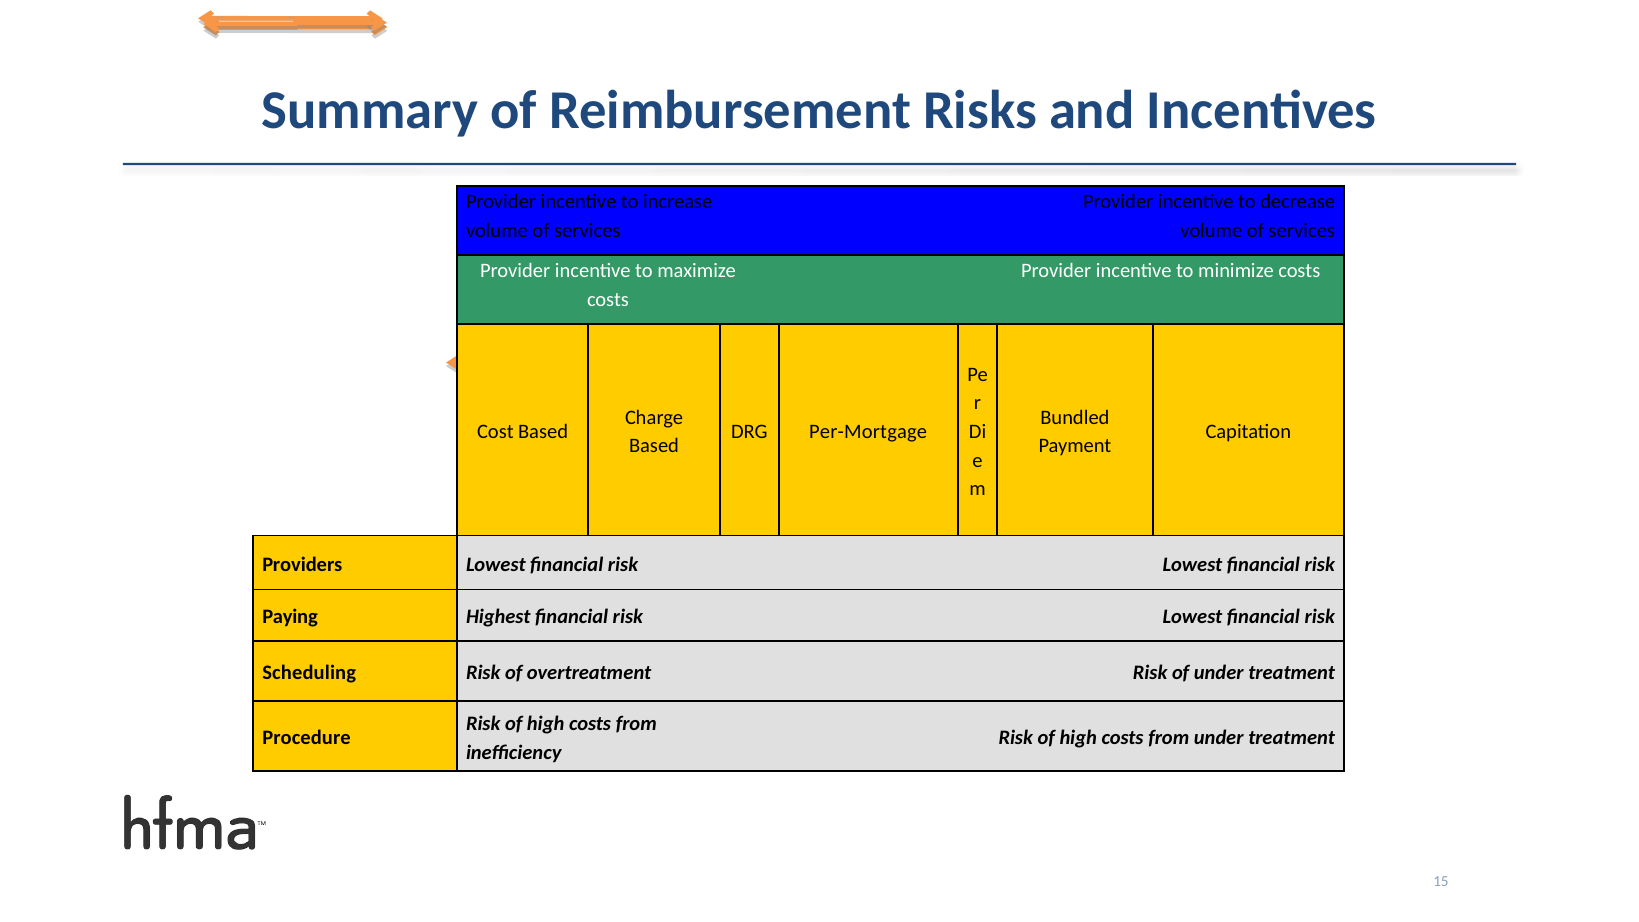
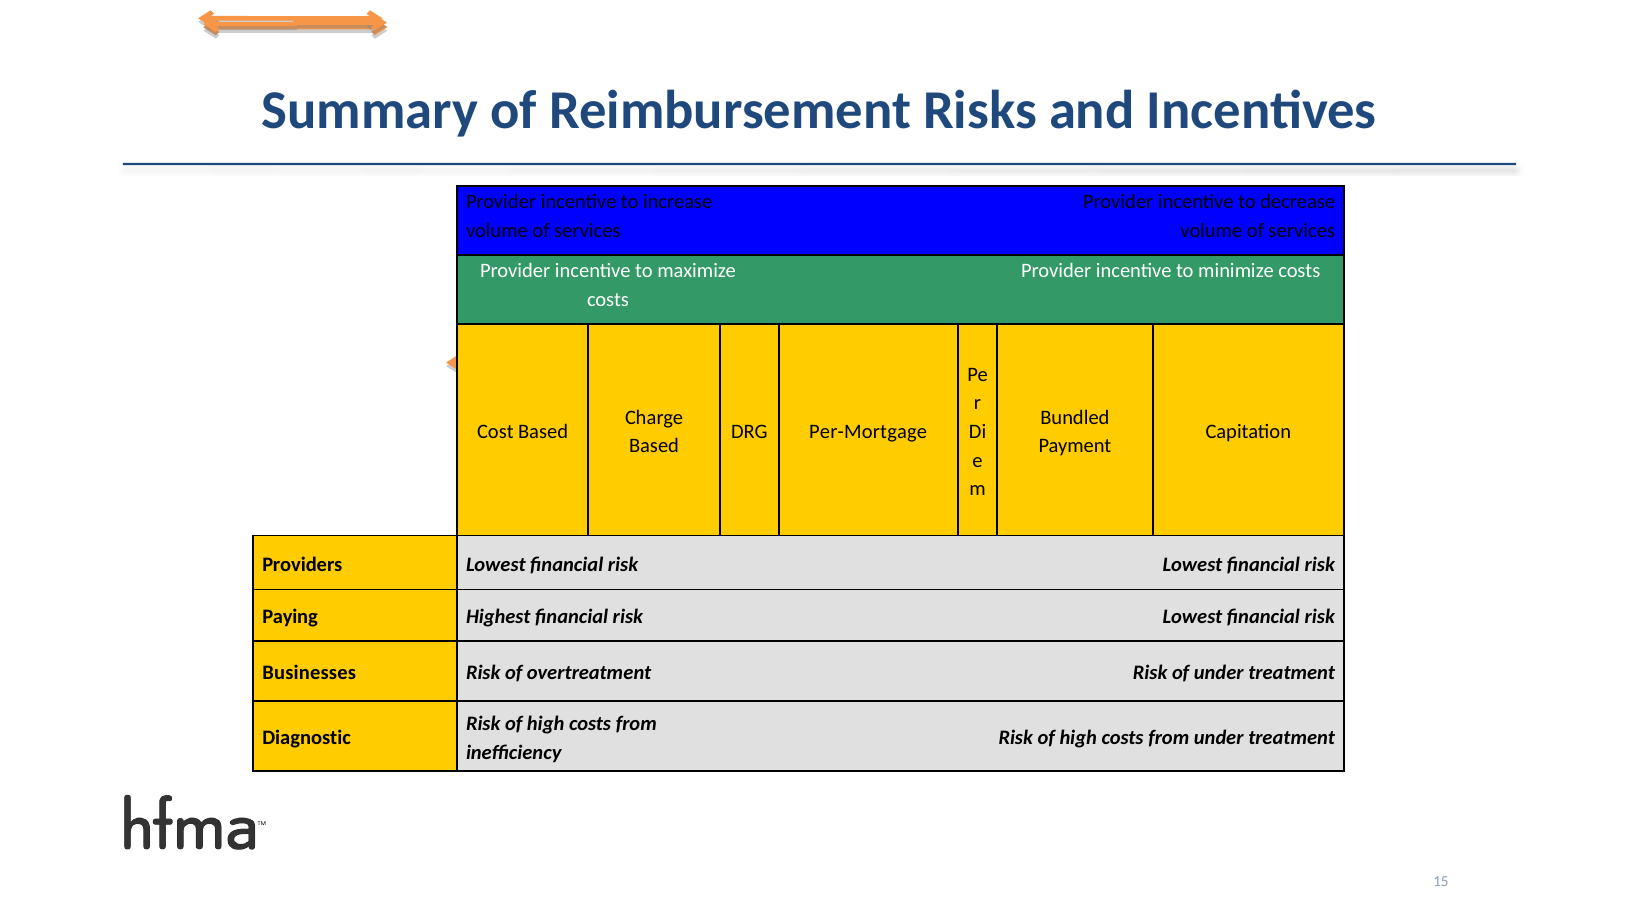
Scheduling: Scheduling -> Businesses
Procedure: Procedure -> Diagnostic
